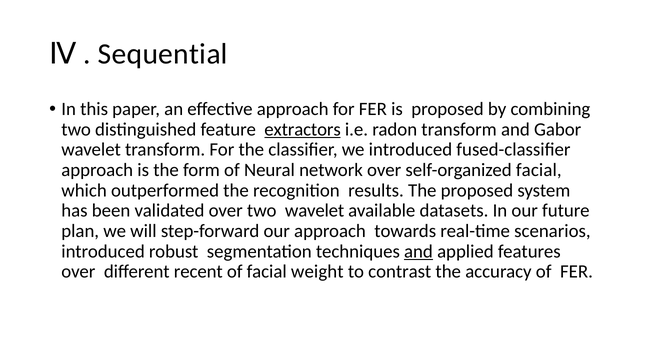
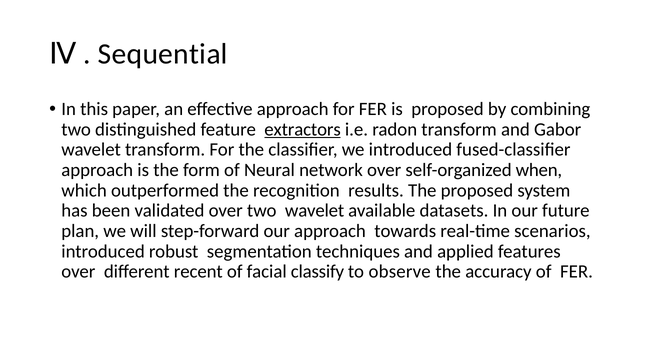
self-organized facial: facial -> when
and at (418, 252) underline: present -> none
weight: weight -> classify
contrast: contrast -> observe
